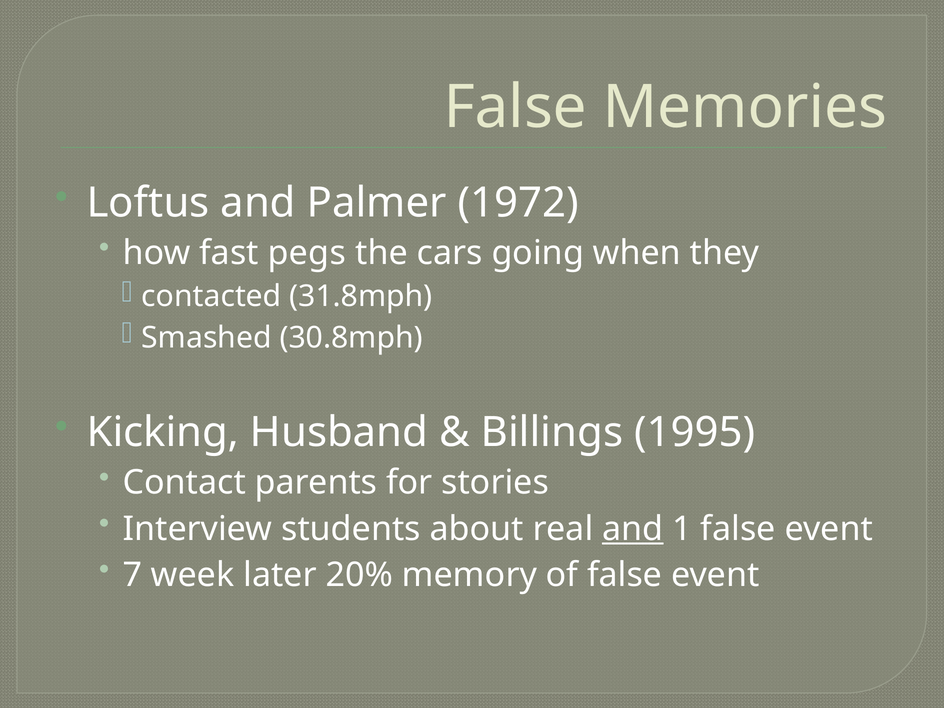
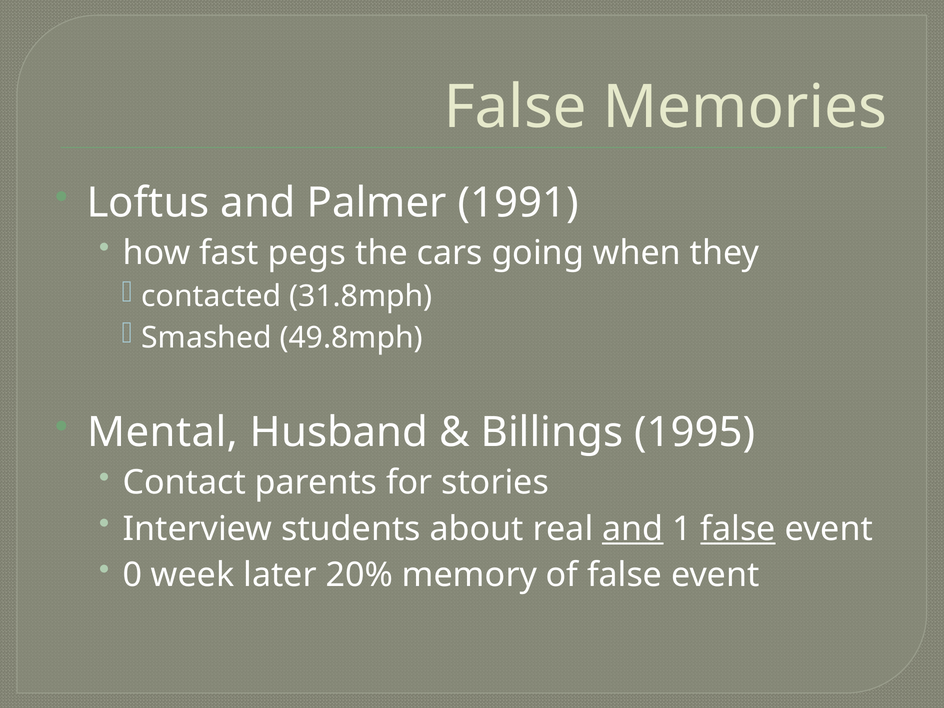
1972: 1972 -> 1991
30.8mph: 30.8mph -> 49.8mph
Kicking: Kicking -> Mental
false at (738, 529) underline: none -> present
7: 7 -> 0
